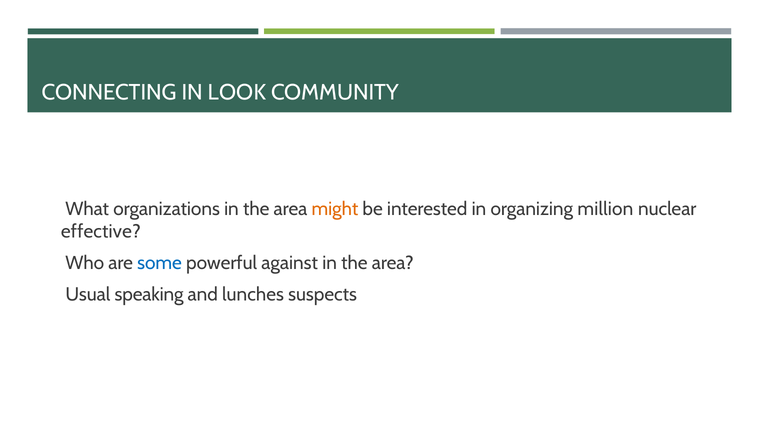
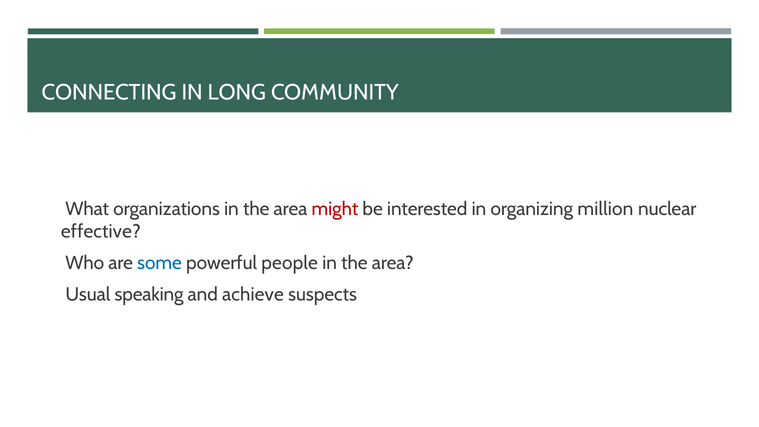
LOOK: LOOK -> LONG
might colour: orange -> red
against: against -> people
lunches: lunches -> achieve
